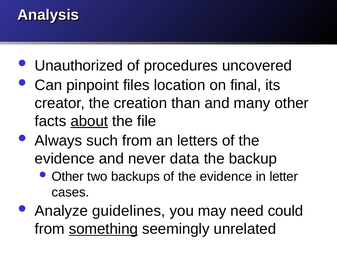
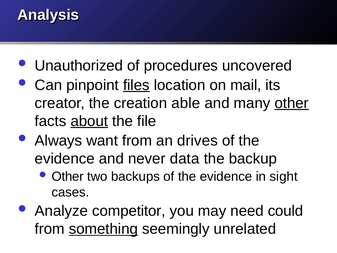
files underline: none -> present
final: final -> mail
than: than -> able
other at (292, 103) underline: none -> present
such: such -> want
letters: letters -> drives
letter: letter -> sight
guidelines: guidelines -> competitor
